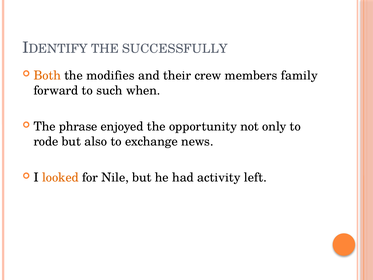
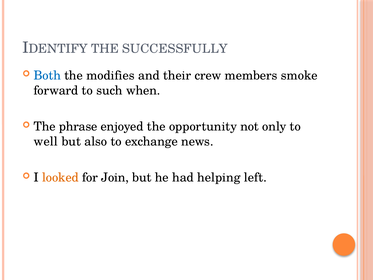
Both colour: orange -> blue
family: family -> smoke
rode: rode -> well
Nile: Nile -> Join
activity: activity -> helping
